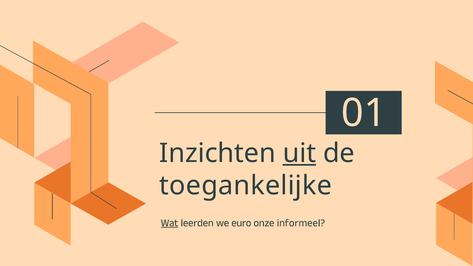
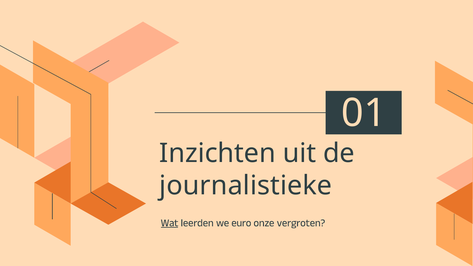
uit underline: present -> none
toegankelijke: toegankelijke -> journalistieke
informeel: informeel -> vergroten
